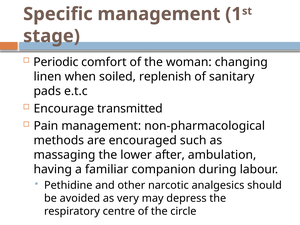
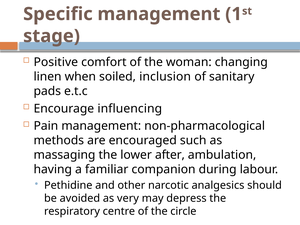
Periodic: Periodic -> Positive
replenish: replenish -> inclusion
transmitted: transmitted -> influencing
